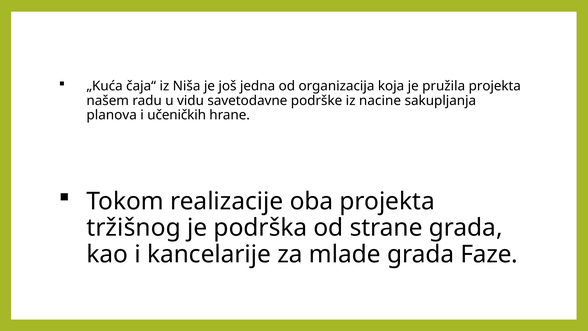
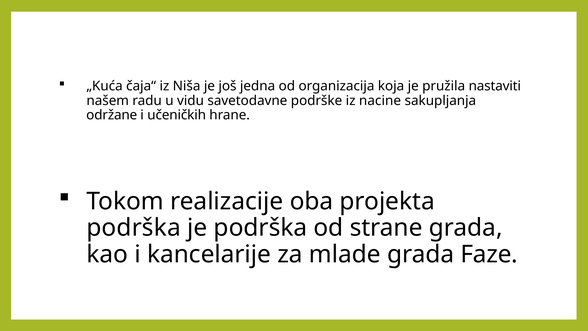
pružila projekta: projekta -> nastaviti
planova: planova -> održane
tržišnog at (134, 228): tržišnog -> podrška
